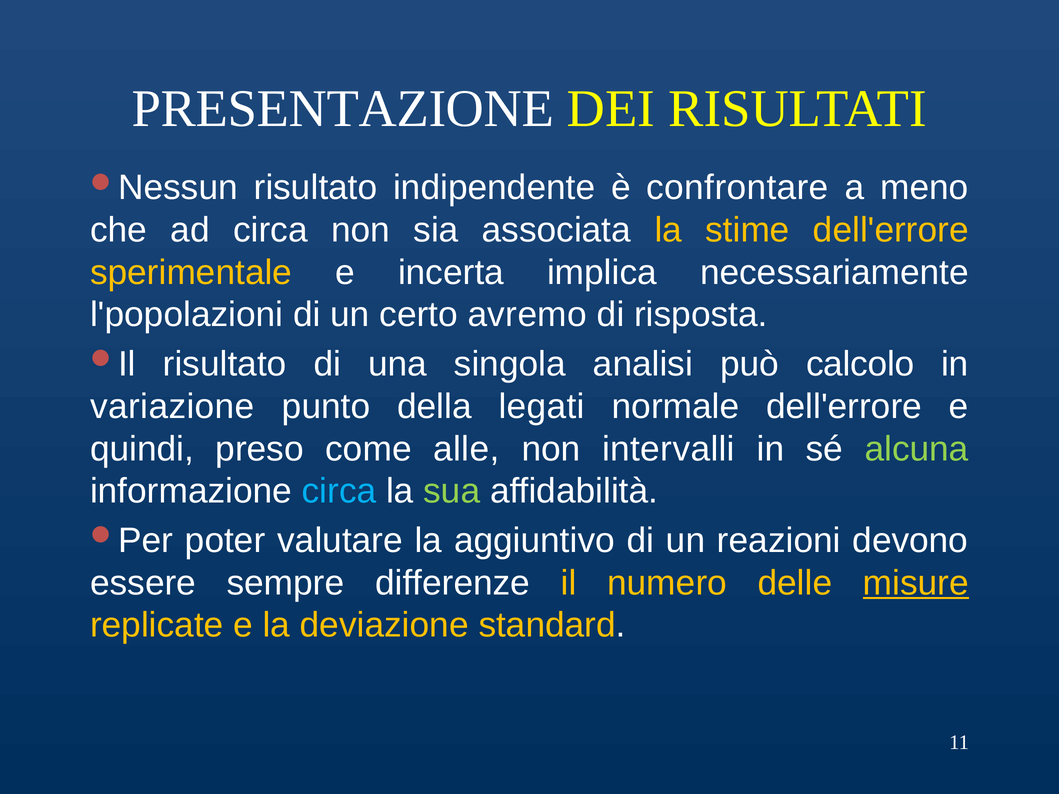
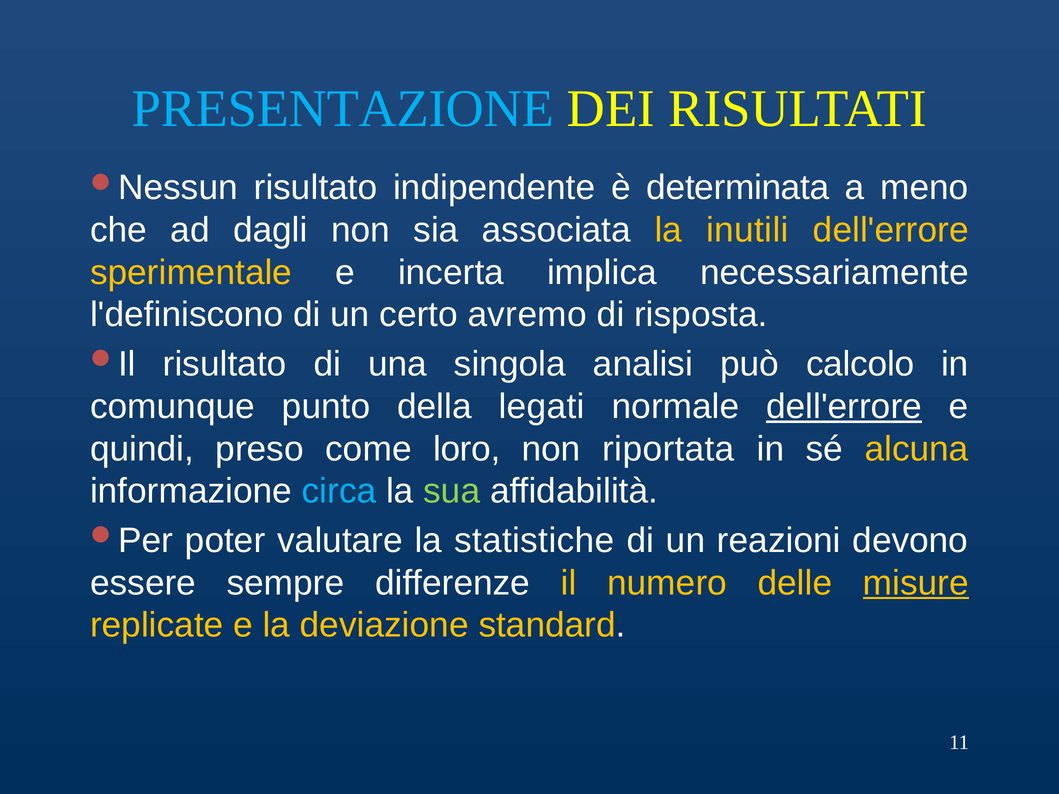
PRESENTAZIONE colour: white -> light blue
confrontare: confrontare -> determinata
ad circa: circa -> dagli
stime: stime -> inutili
l'popolazioni: l'popolazioni -> l'definiscono
variazione: variazione -> comunque
dell'errore at (844, 407) underline: none -> present
alle: alle -> loro
intervalli: intervalli -> riportata
alcuna colour: light green -> yellow
aggiuntivo: aggiuntivo -> statistiche
